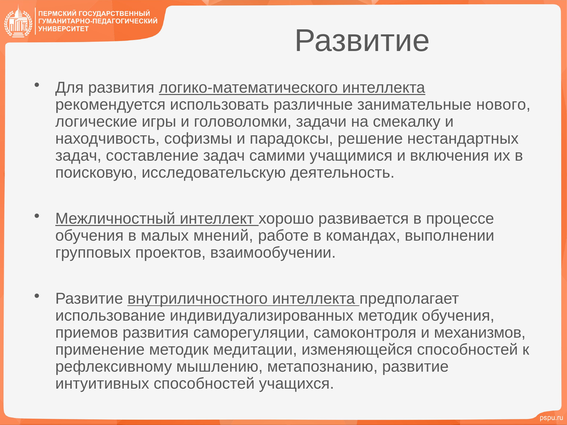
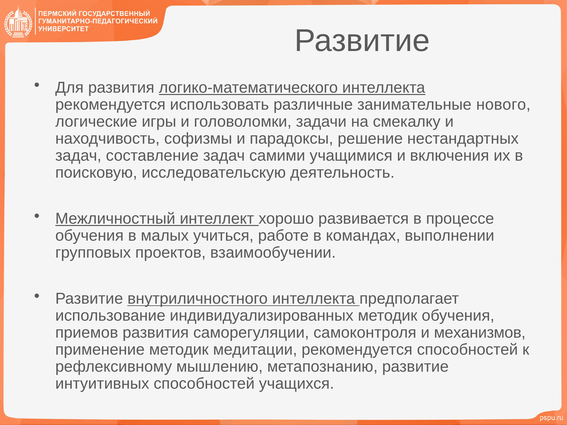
мнений: мнений -> учиться
медитации изменяющейся: изменяющейся -> рекомендуется
